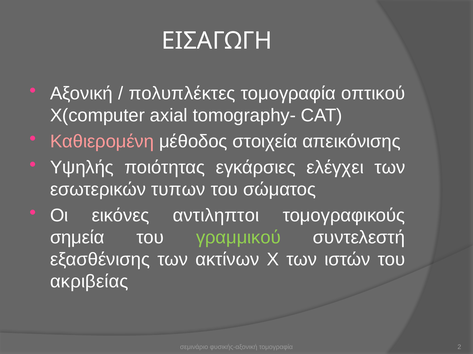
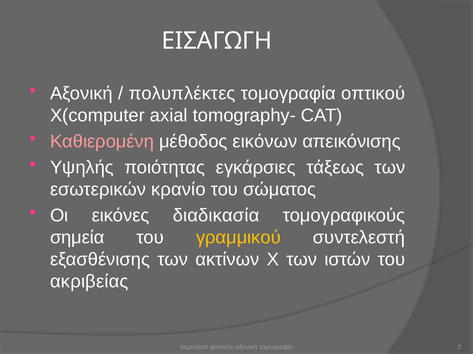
στοιχεία: στοιχεία -> εικόνων
ελέγχει: ελέγχει -> τάξεως
τυπων: τυπων -> κρανίο
αντιληπτοι: αντιληπτοι -> διαδικασία
γραμμικού colour: light green -> yellow
